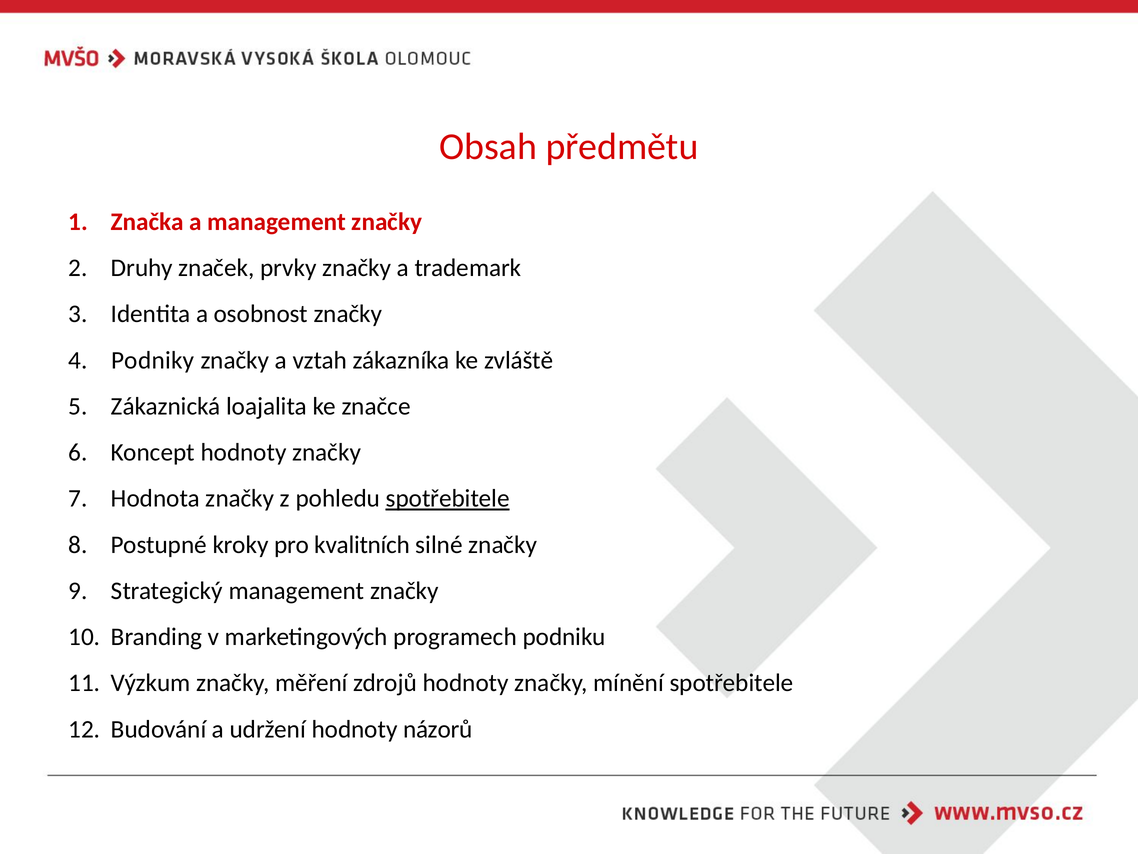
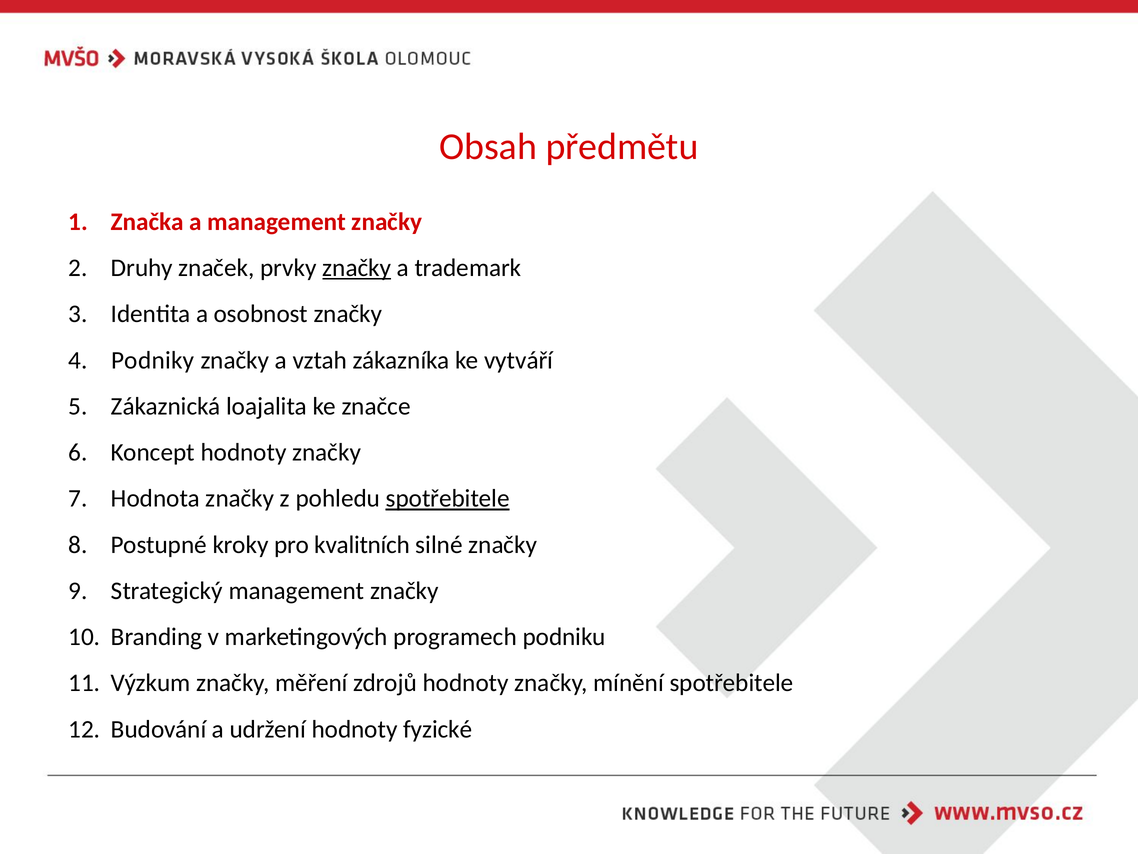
značky at (357, 268) underline: none -> present
zvláště: zvláště -> vytváří
názorů: názorů -> fyzické
